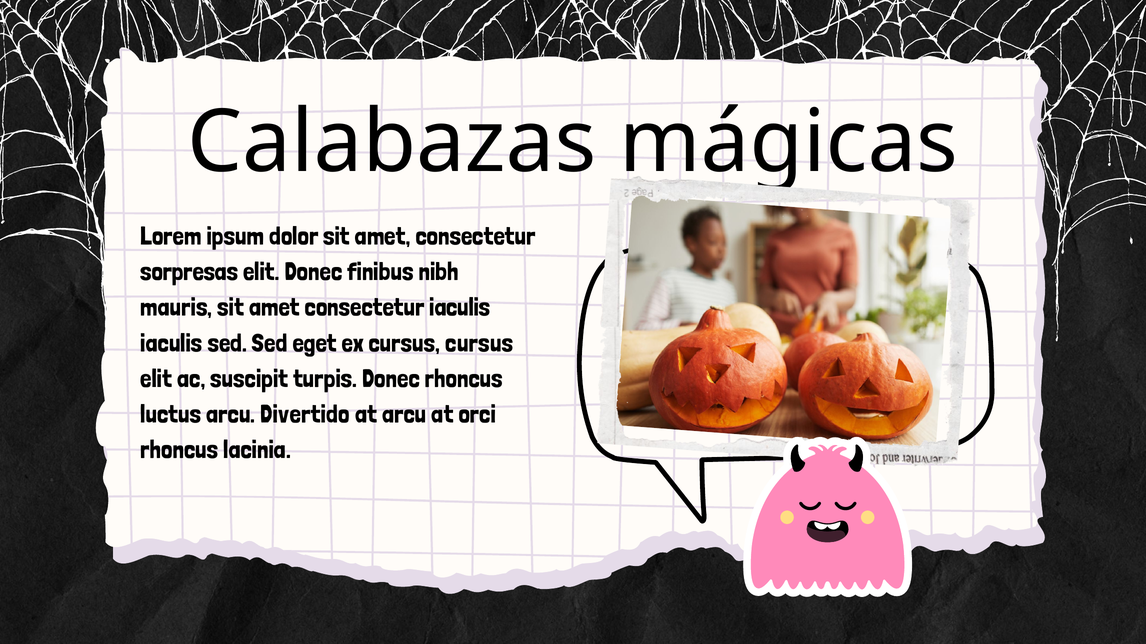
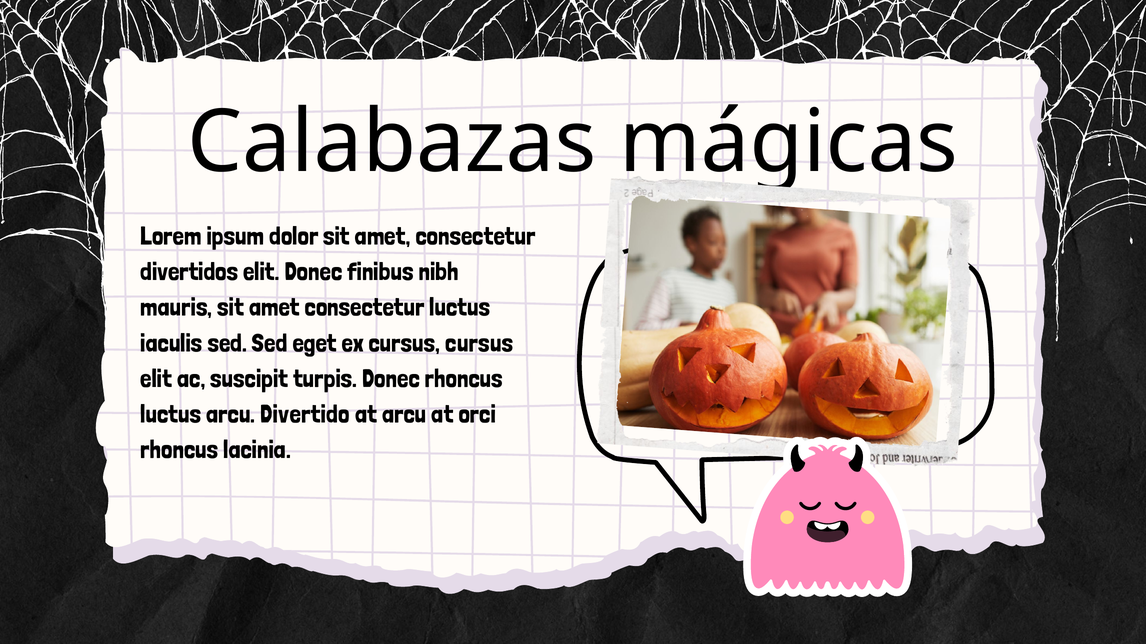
sorpresas: sorpresas -> divertidos
consectetur iaculis: iaculis -> luctus
